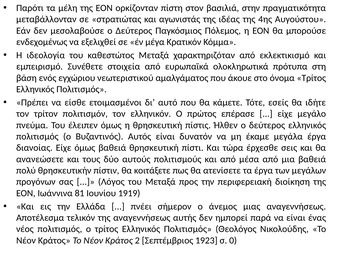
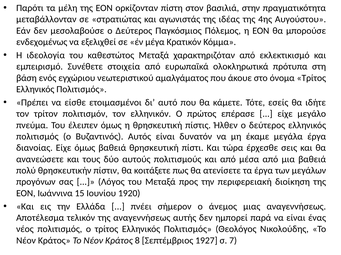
81: 81 -> 15
1919: 1919 -> 1920
2: 2 -> 8
1923: 1923 -> 1927
0: 0 -> 7
